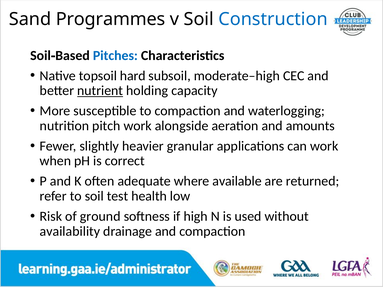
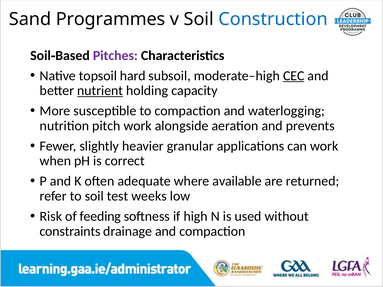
Pitches colour: blue -> purple
CEC underline: none -> present
amounts: amounts -> prevents
health: health -> weeks
ground: ground -> feeding
availability: availability -> constraints
